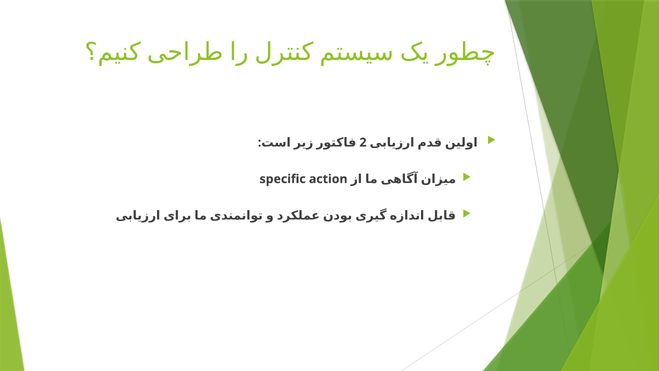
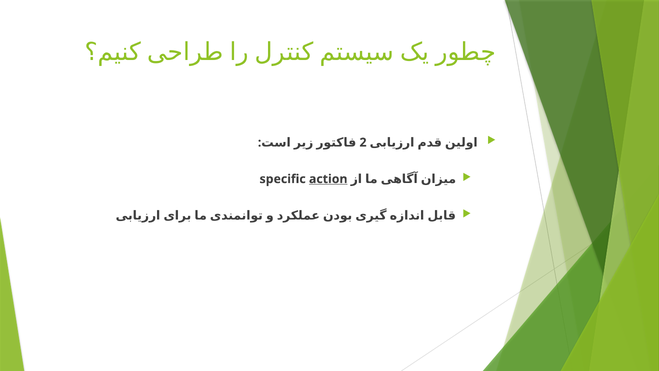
action underline: none -> present
